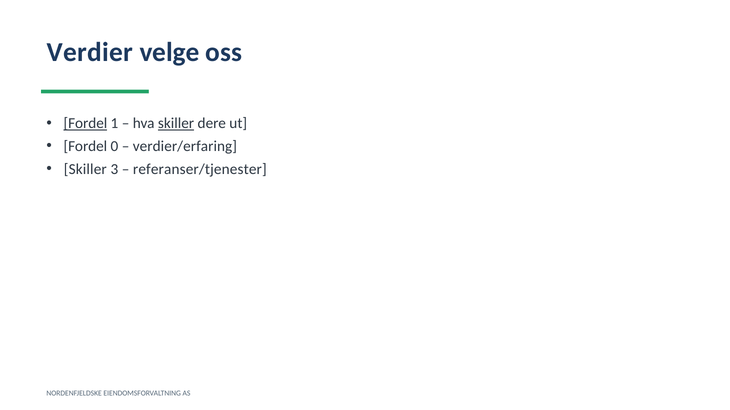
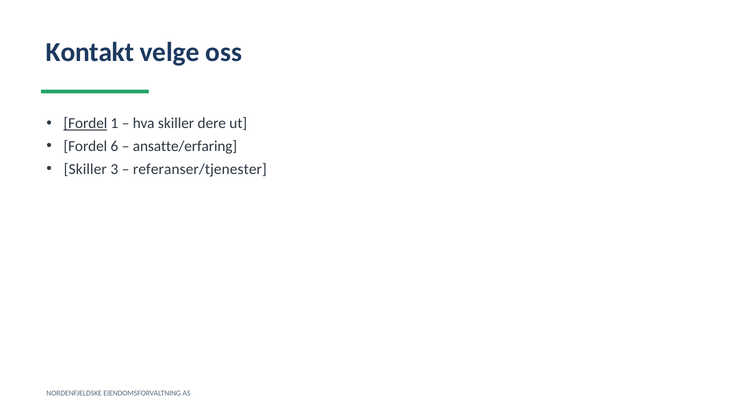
Verdier: Verdier -> Kontakt
skiller at (176, 124) underline: present -> none
0: 0 -> 6
verdier/erfaring: verdier/erfaring -> ansatte/erfaring
